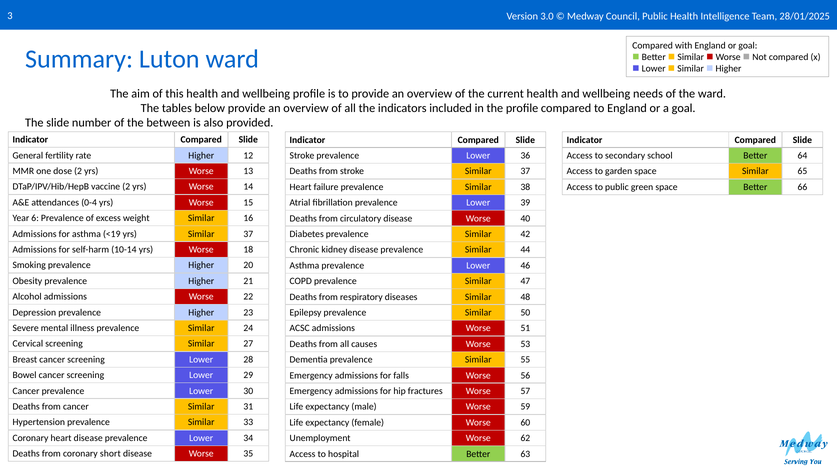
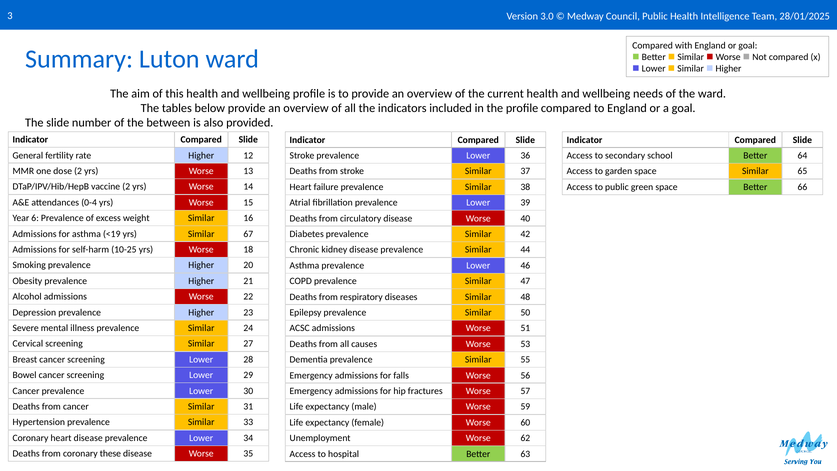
yrs Similar 37: 37 -> 67
10-14: 10-14 -> 10-25
short: short -> these
